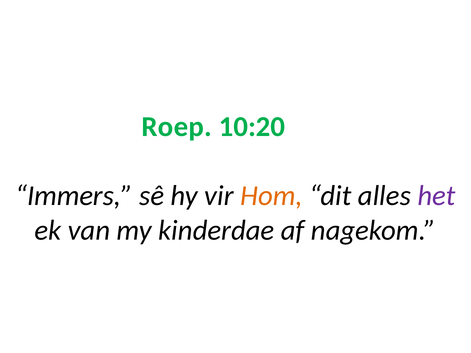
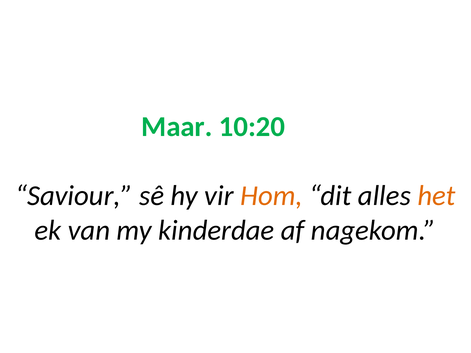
Roep: Roep -> Maar
Immers: Immers -> Saviour
het colour: purple -> orange
